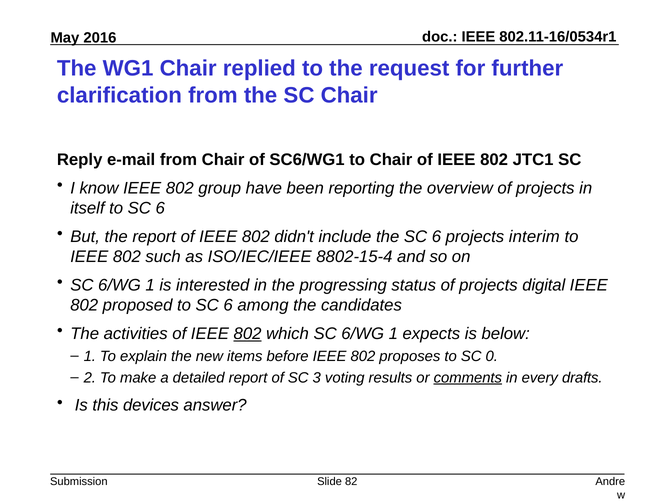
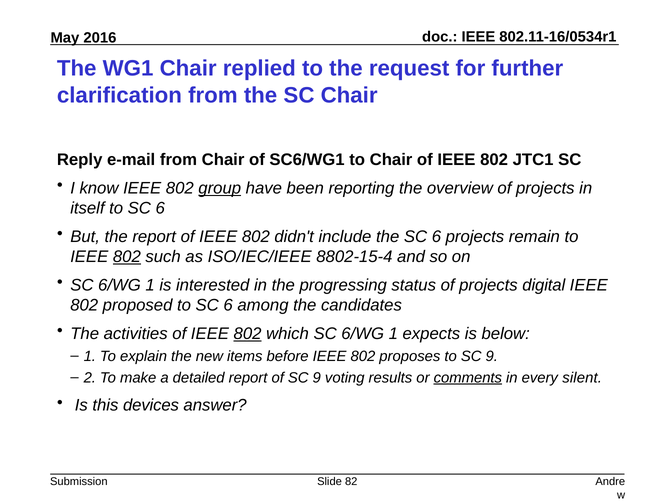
group underline: none -> present
interim: interim -> remain
802 at (127, 257) underline: none -> present
to SC 0: 0 -> 9
of SC 3: 3 -> 9
drafts: drafts -> silent
